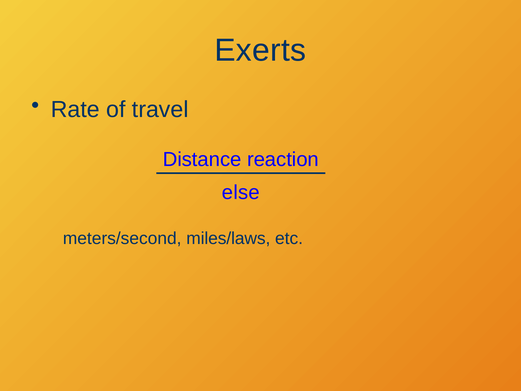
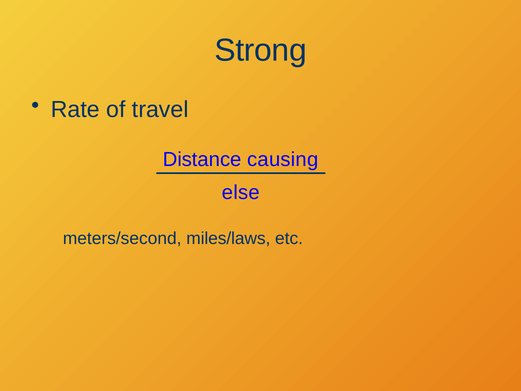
Exerts: Exerts -> Strong
reaction: reaction -> causing
